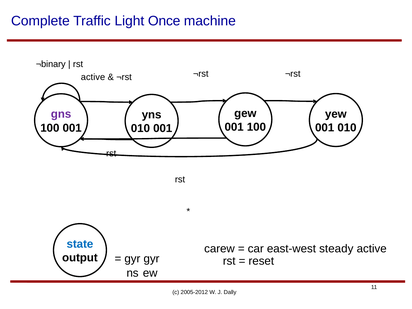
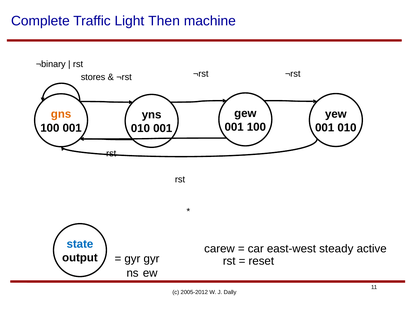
Once: Once -> Then
active at (93, 77): active -> stores
gns colour: purple -> orange
